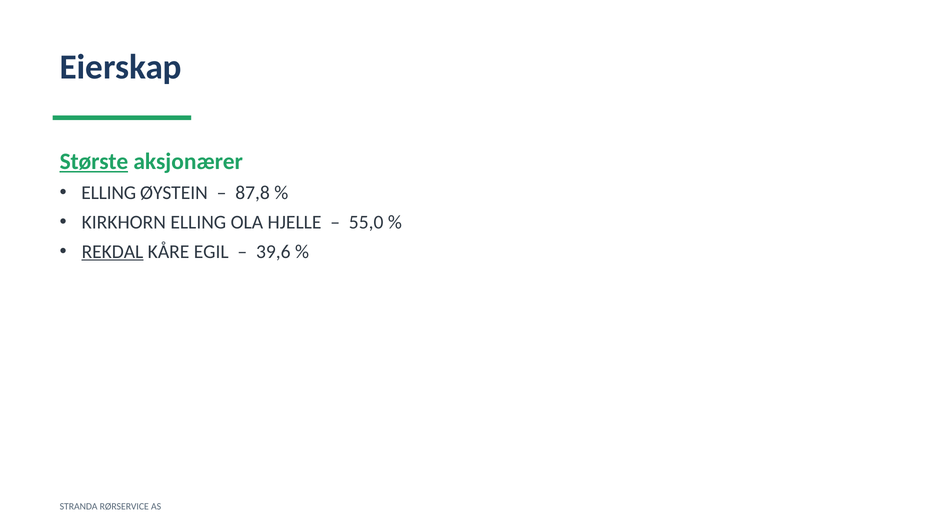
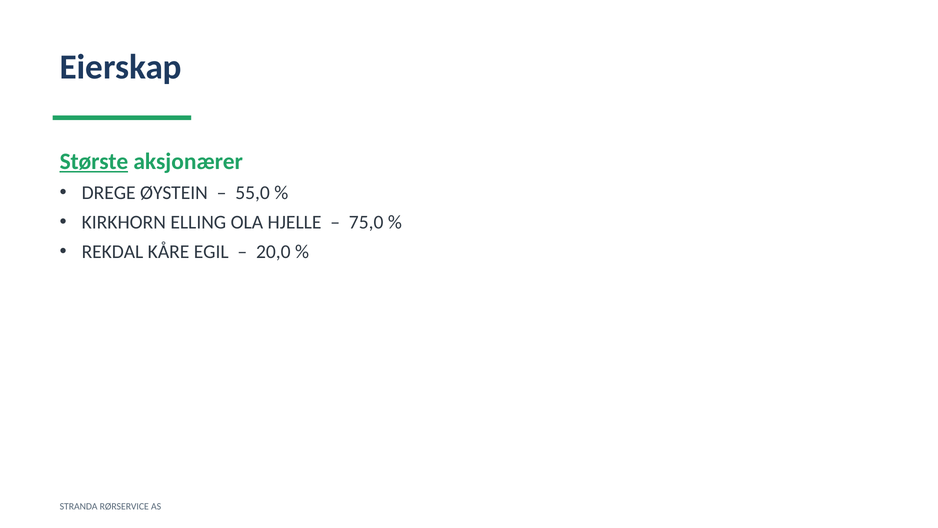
ELLING at (109, 193): ELLING -> DREGE
87,8: 87,8 -> 55,0
55,0: 55,0 -> 75,0
REKDAL underline: present -> none
39,6: 39,6 -> 20,0
